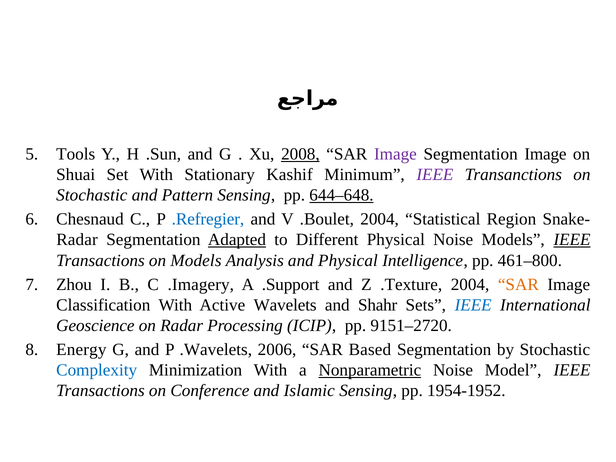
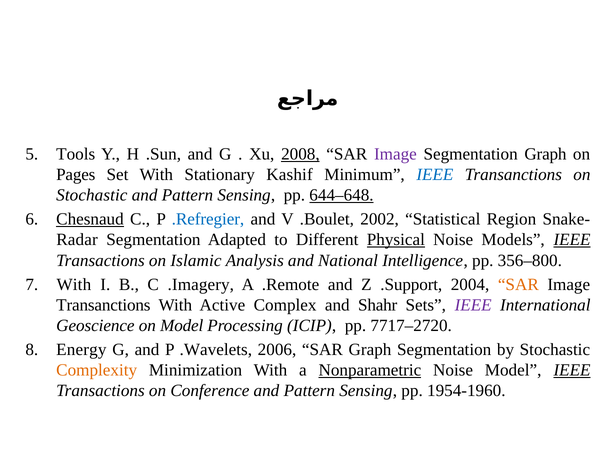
Segmentation Image: Image -> Graph
Shuai: Shuai -> Pages
IEEE at (435, 175) colour: purple -> blue
Chesnaud underline: none -> present
.Boulet 2004: 2004 -> 2002
Adapted underline: present -> none
Physical at (396, 240) underline: none -> present
on Models: Models -> Islamic
and Physical: Physical -> National
461–800: 461–800 -> 356–800
Zhou at (74, 284): Zhou -> With
.Support: .Support -> .Remote
.Texture: .Texture -> .Support
Classification at (103, 305): Classification -> Transanctions
Wavelets: Wavelets -> Complex
IEEE at (473, 305) colour: blue -> purple
on Radar: Radar -> Model
9151–2720: 9151–2720 -> 7717–2720
SAR Based: Based -> Graph
Complexity colour: blue -> orange
IEEE at (572, 370) underline: none -> present
Islamic at (309, 391): Islamic -> Pattern
1954-1952: 1954-1952 -> 1954-1960
